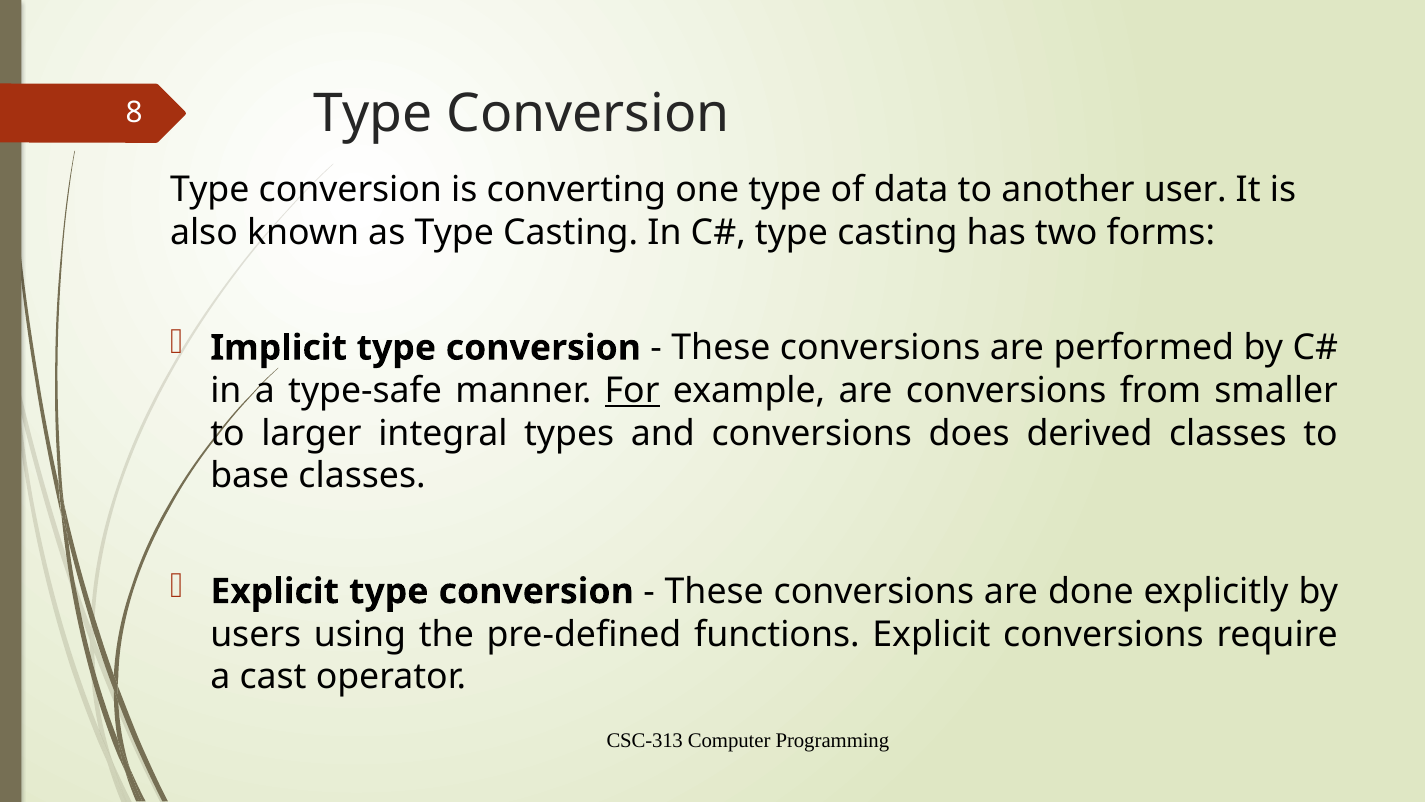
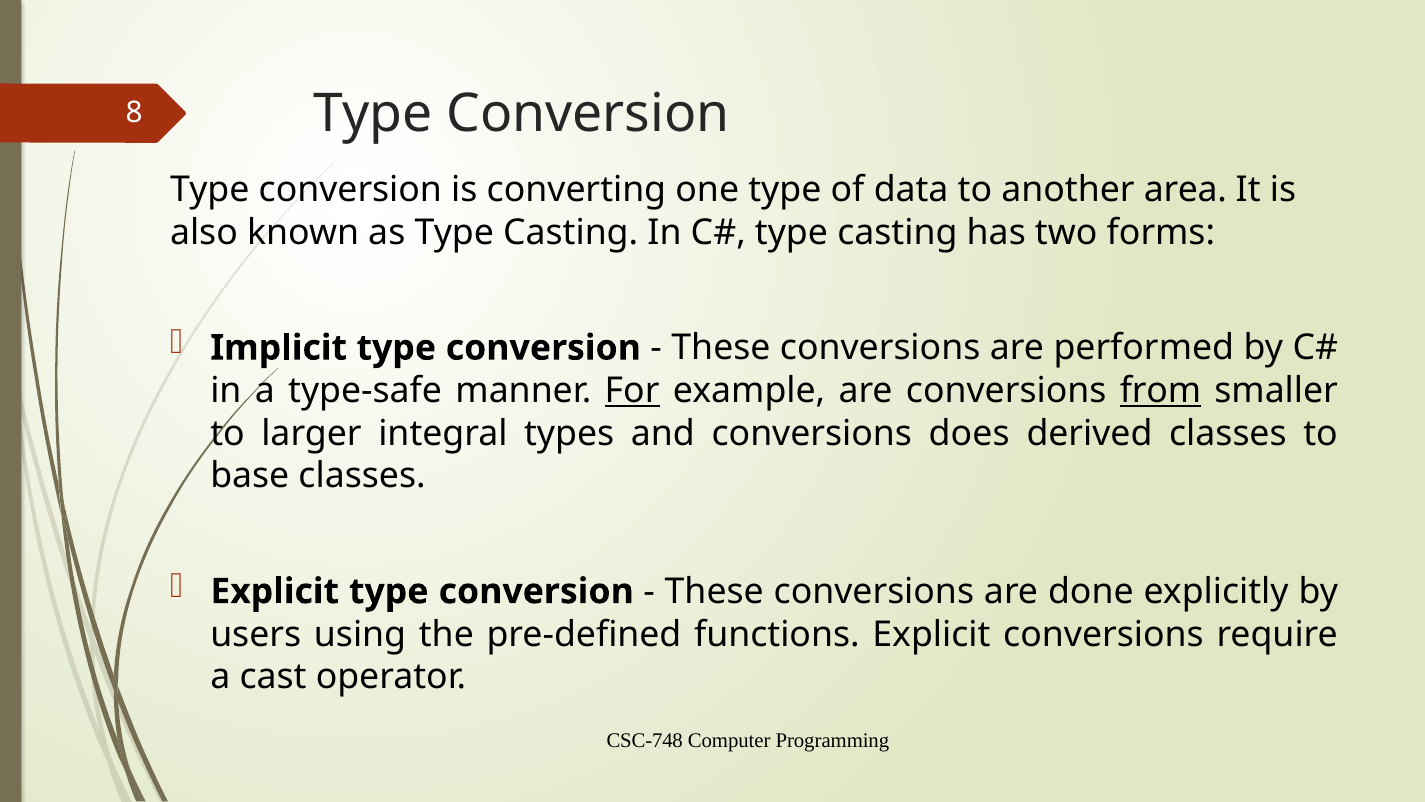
user: user -> area
from underline: none -> present
CSC-313: CSC-313 -> CSC-748
